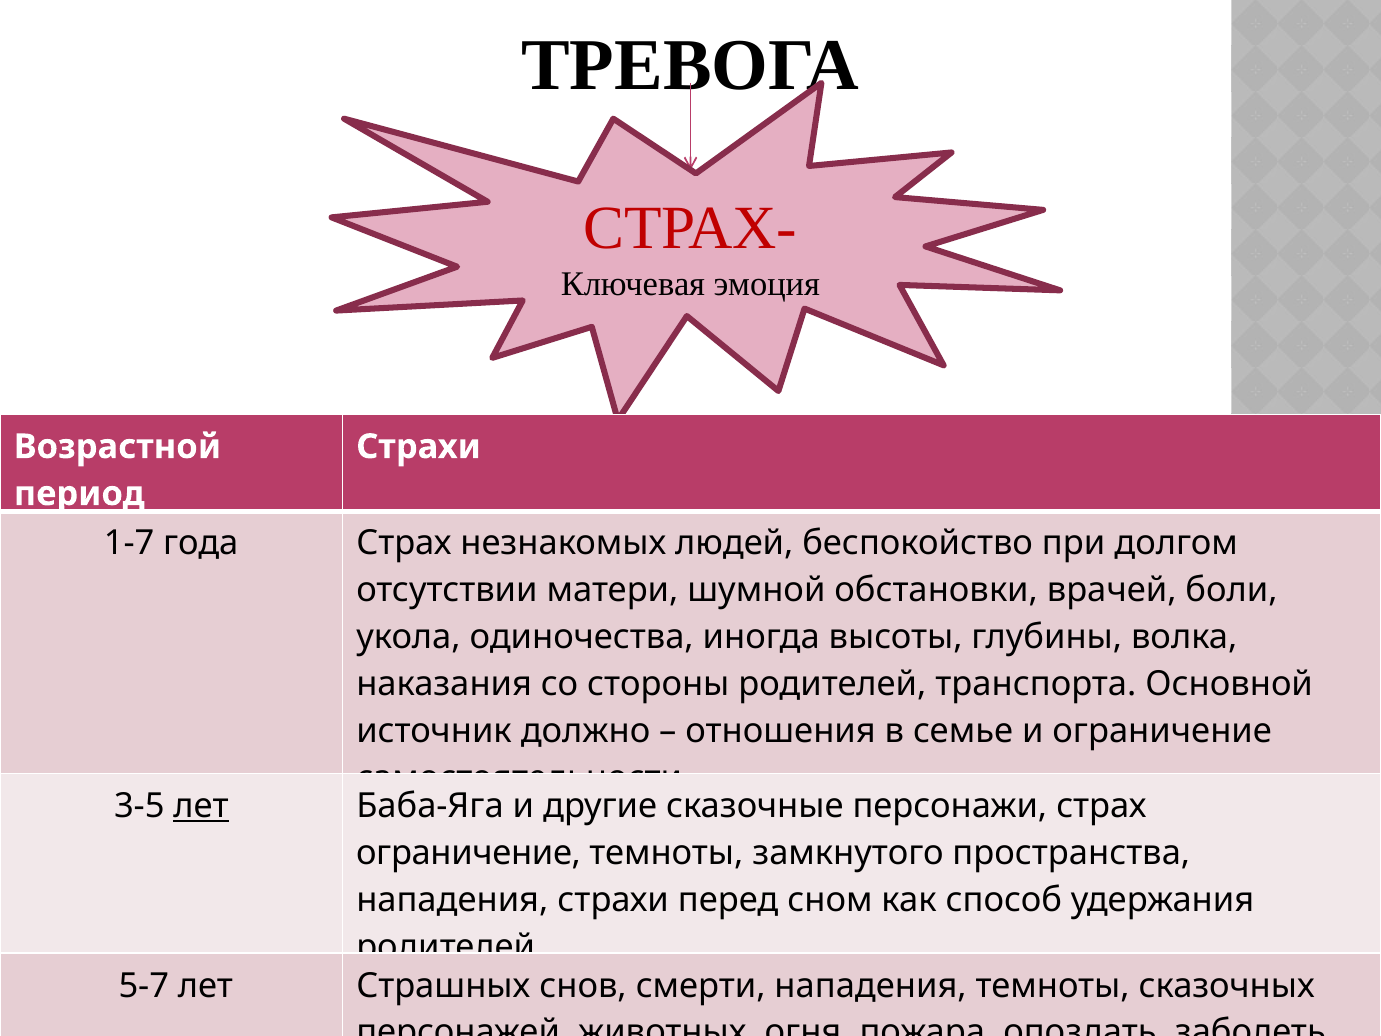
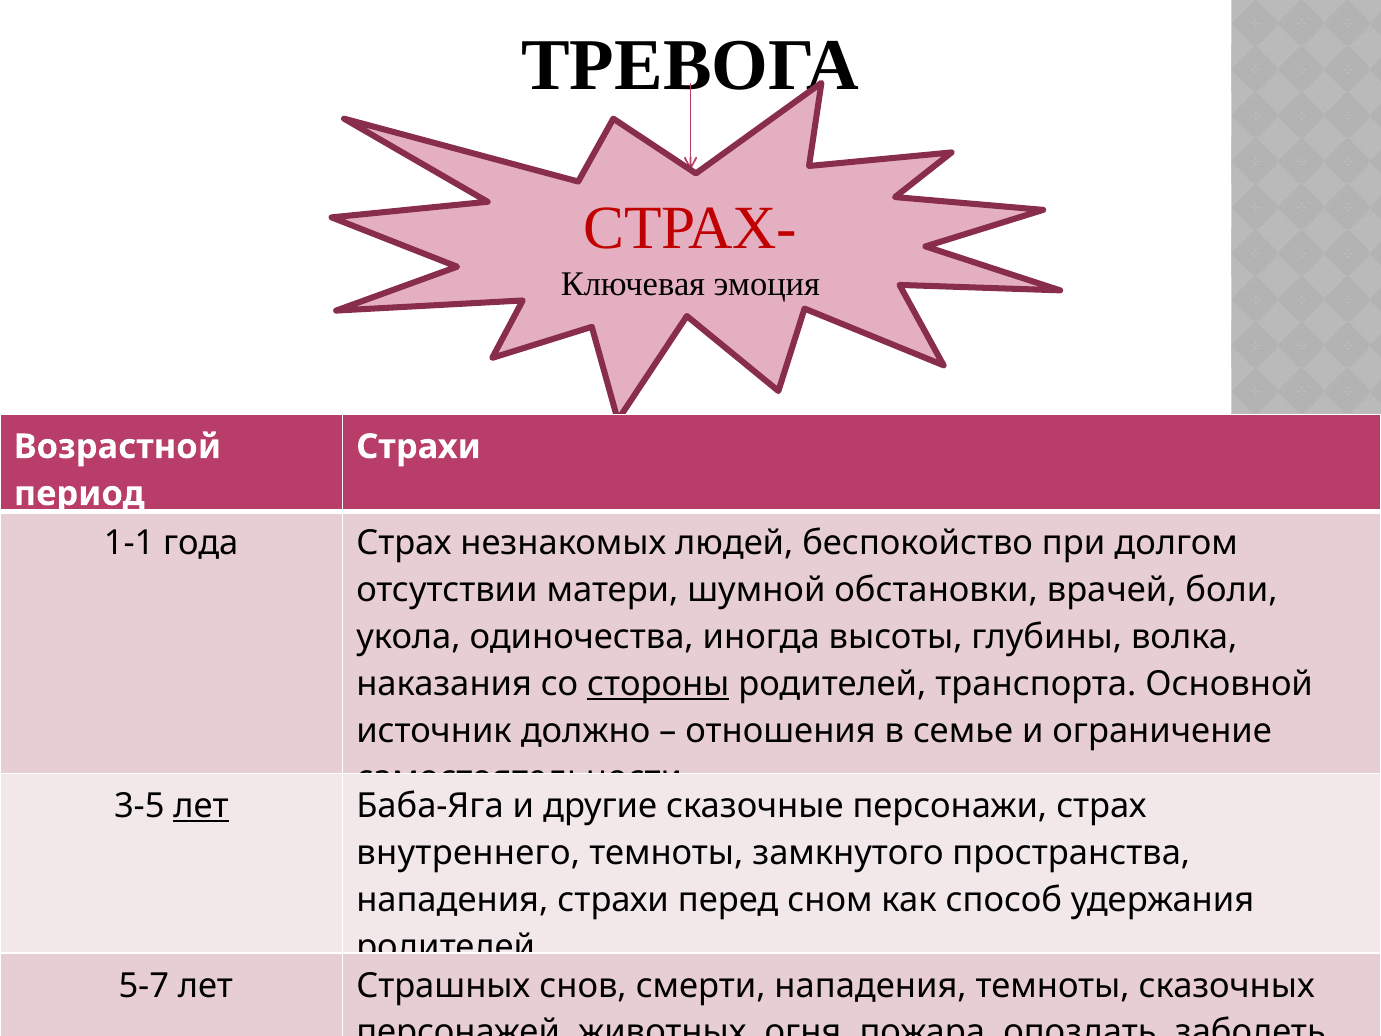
1-7: 1-7 -> 1-1
стороны underline: none -> present
ограничение at (469, 853): ограничение -> внутреннего
